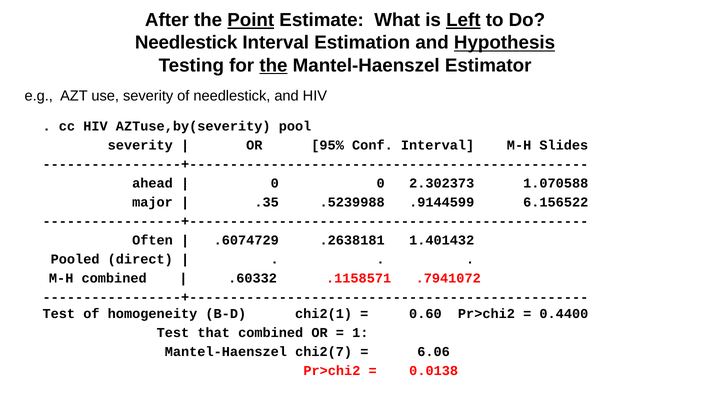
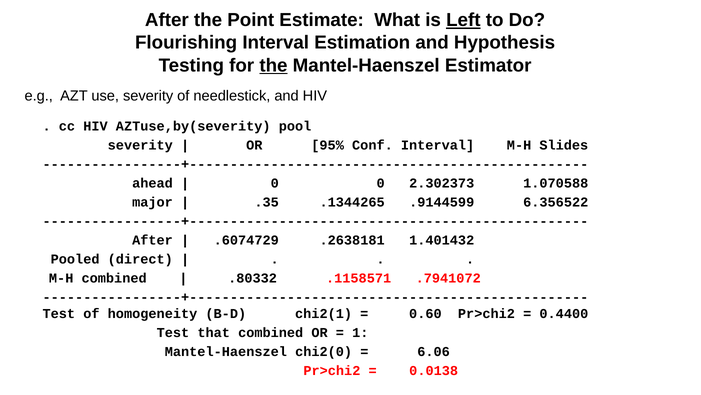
Point underline: present -> none
Needlestick at (186, 43): Needlestick -> Flourishing
Hypothesis underline: present -> none
.5239988: .5239988 -> .1344265
6.156522: 6.156522 -> 6.356522
Often at (153, 240): Often -> After
.60332: .60332 -> .80332
chi2(7: chi2(7 -> chi2(0
